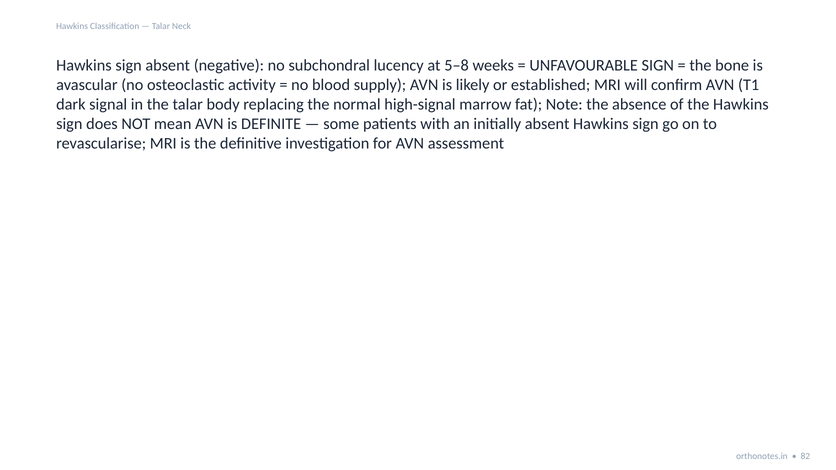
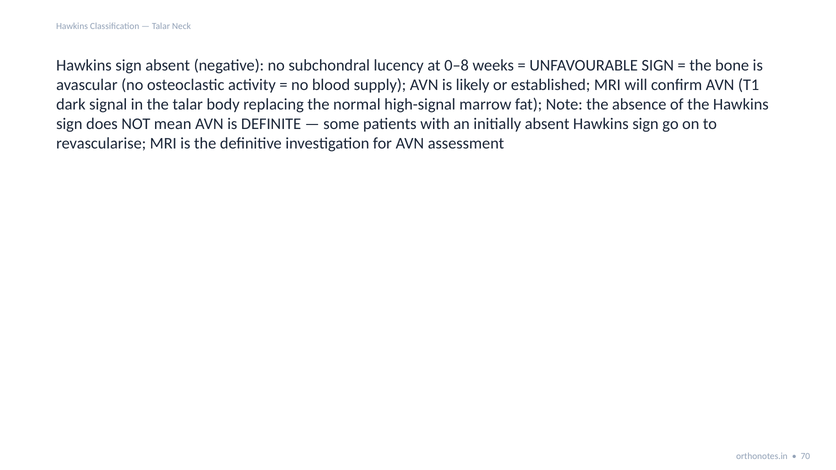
5–8: 5–8 -> 0–8
82: 82 -> 70
